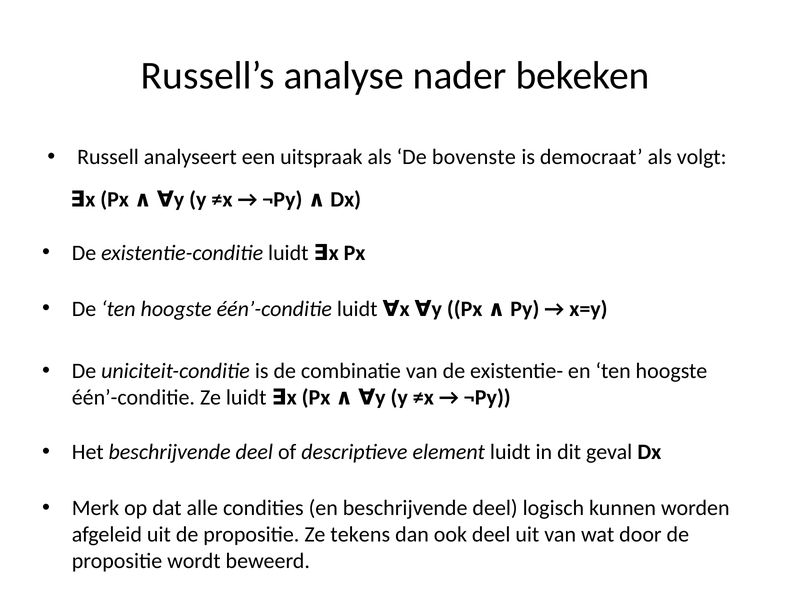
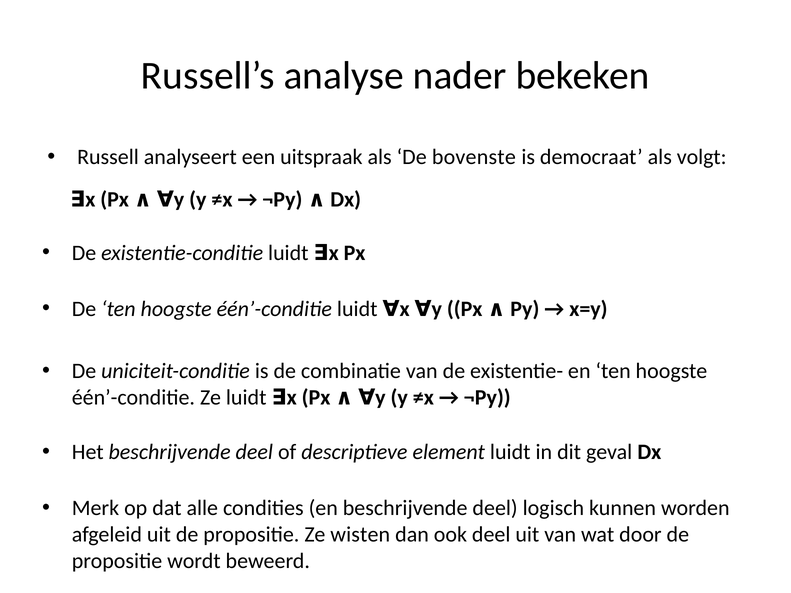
tekens: tekens -> wisten
